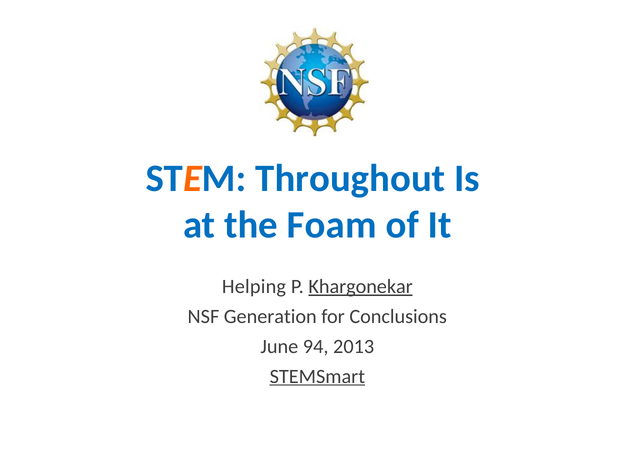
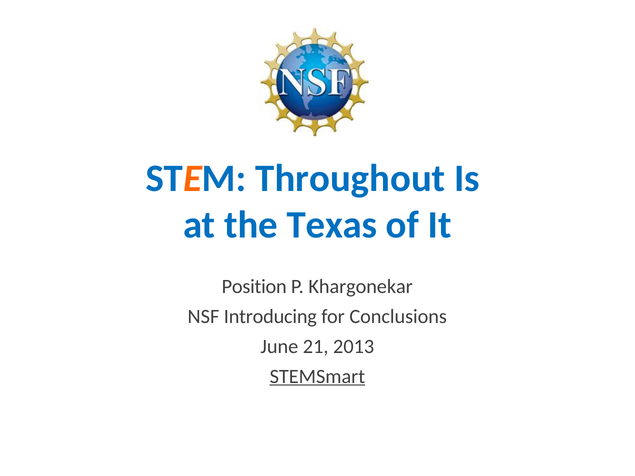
Foam: Foam -> Texas
Helping: Helping -> Position
Khargonekar underline: present -> none
Generation: Generation -> Introducing
94: 94 -> 21
